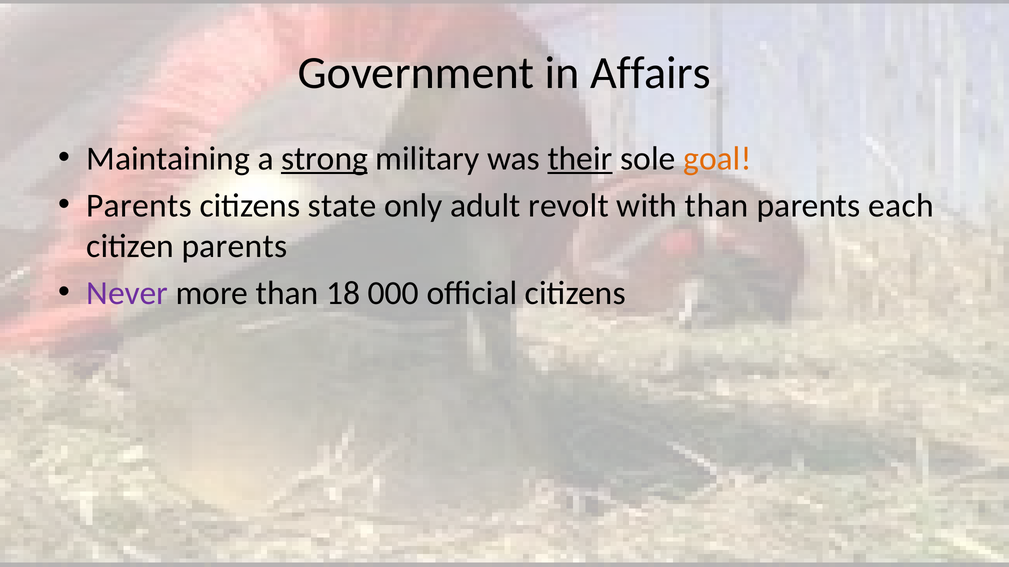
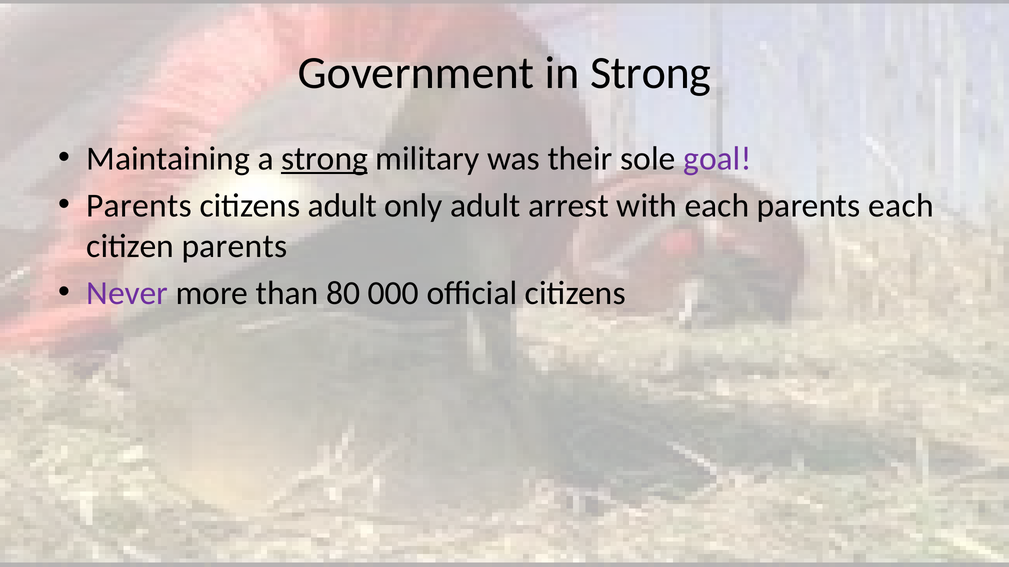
in Affairs: Affairs -> Strong
their underline: present -> none
goal colour: orange -> purple
citizens state: state -> adult
revolt: revolt -> arrest
with than: than -> each
18: 18 -> 80
